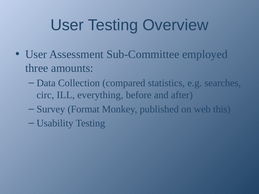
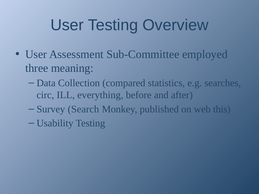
amounts: amounts -> meaning
Format: Format -> Search
